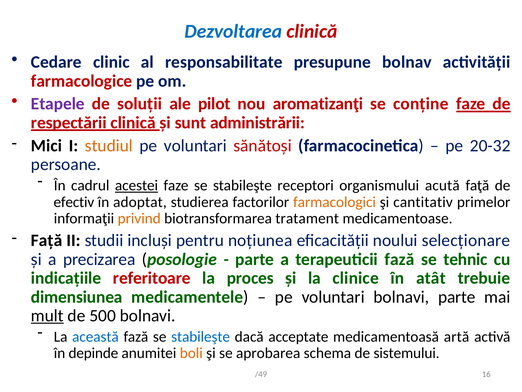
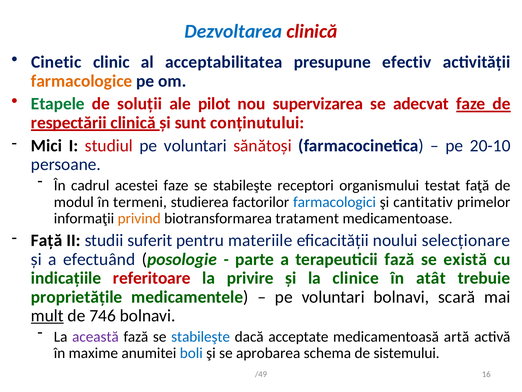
Cedare: Cedare -> Cinetic
responsabilitate: responsabilitate -> acceptabilitatea
bolnav: bolnav -> efectiv
farmacologice colour: red -> orange
Etapele colour: purple -> green
aromatizanţi: aromatizanţi -> supervizarea
conține: conține -> adecvat
administrării: administrării -> conținutului
studiul colour: orange -> red
20-32: 20-32 -> 20-10
acestei underline: present -> none
acută: acută -> testat
efectiv: efectiv -> modul
adoptat: adoptat -> termeni
farmacologici colour: orange -> blue
incluși: incluși -> suferit
noțiunea: noțiunea -> materiile
precizarea: precizarea -> efectuând
tehnic: tehnic -> există
proces: proces -> privire
dimensiunea: dimensiunea -> proprietățile
bolnavi parte: parte -> scară
500: 500 -> 746
această colour: blue -> purple
depinde: depinde -> maxime
boli colour: orange -> blue
